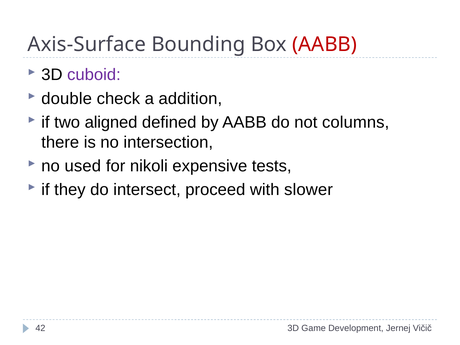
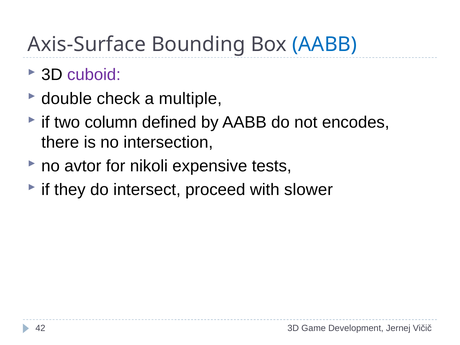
AABB at (325, 44) colour: red -> blue
addition: addition -> multiple
aligned: aligned -> column
columns: columns -> encodes
used: used -> avtor
